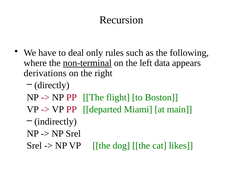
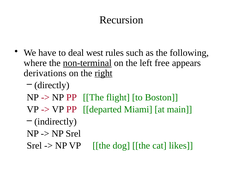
only: only -> west
data: data -> free
right underline: none -> present
